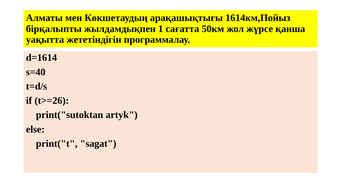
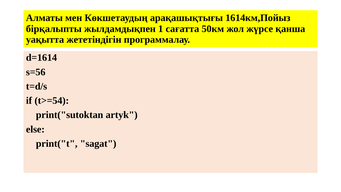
s=40: s=40 -> s=56
t>=26: t>=26 -> t>=54
